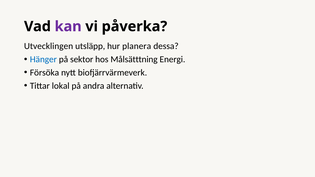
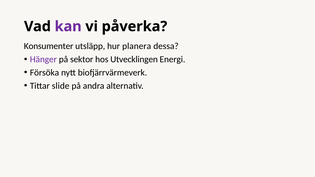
Utvecklingen: Utvecklingen -> Konsumenter
Hänger colour: blue -> purple
Målsätttning: Målsätttning -> Utvecklingen
lokal: lokal -> slide
